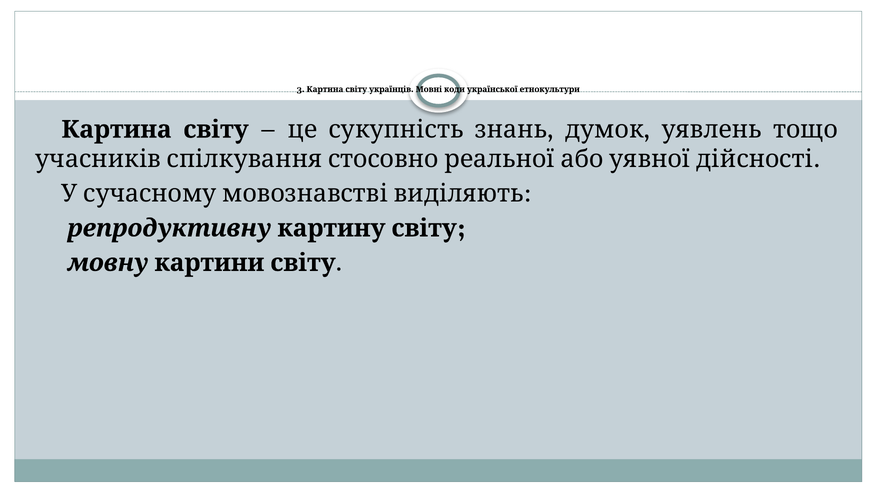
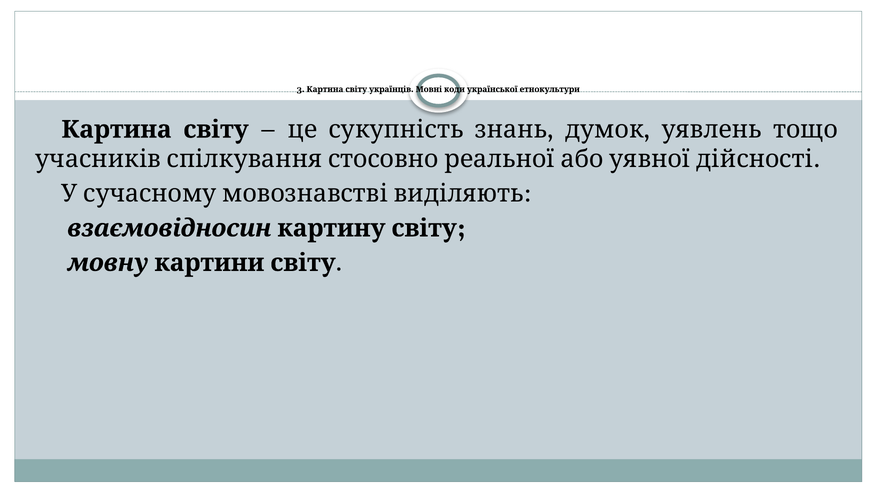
репродуктивну: репродуктивну -> взаємовідносин
